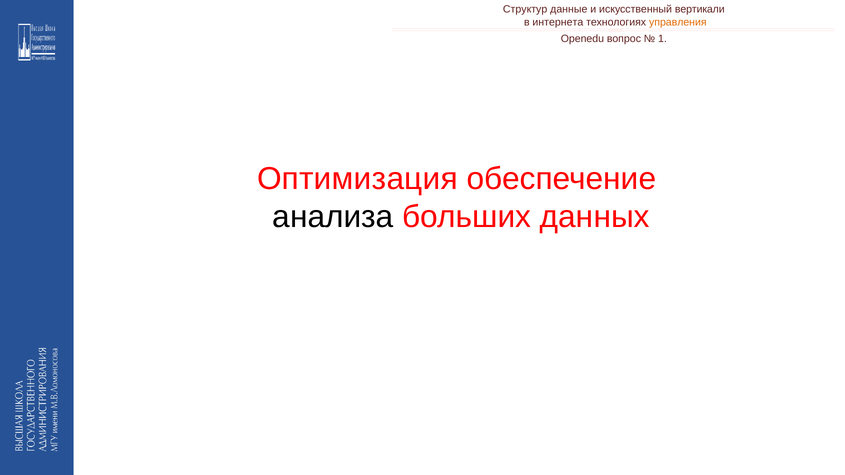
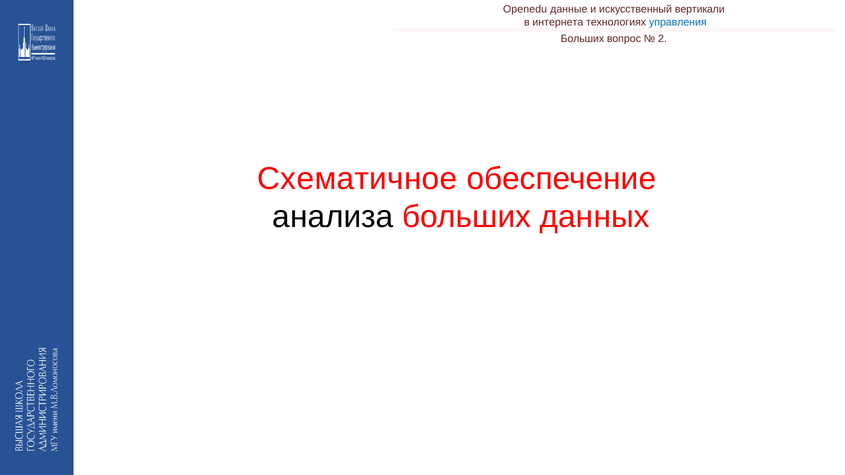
Структур: Структур -> Оpenedu
управления colour: orange -> blue
Оpenedu at (582, 39): Оpenedu -> Больших
1: 1 -> 2
Оптимизация: Оптимизация -> Схематичное
